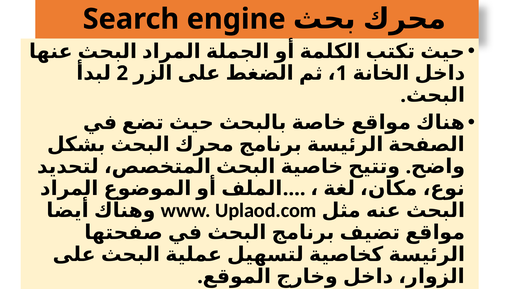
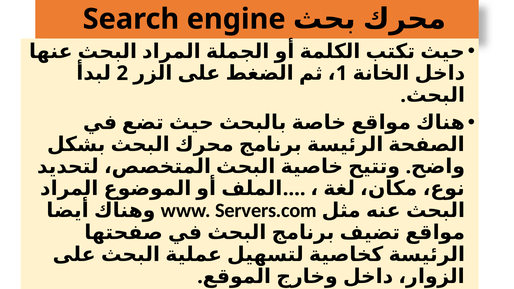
Uplaod.com: Uplaod.com -> Servers.com
